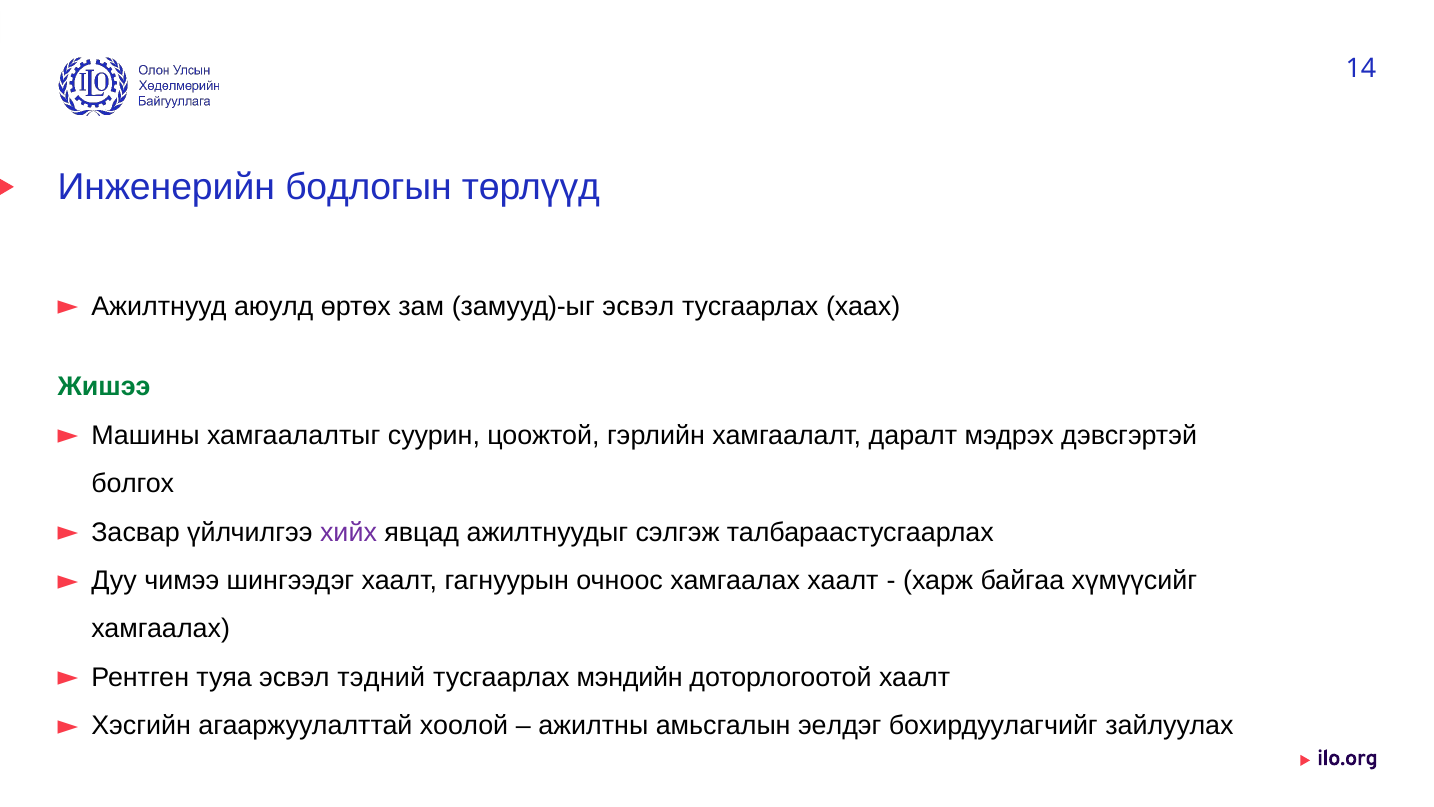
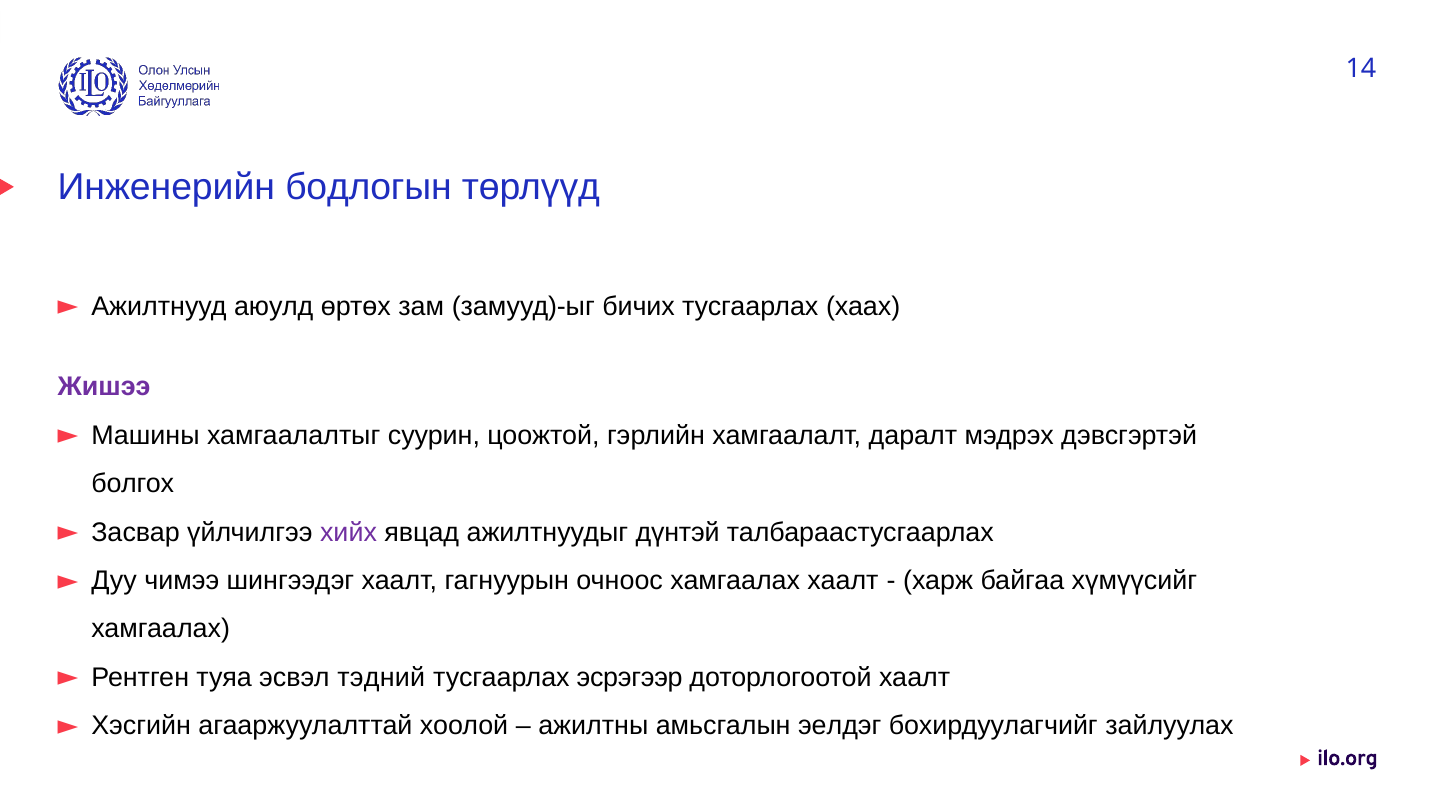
замууд)-ыг эсвэл: эсвэл -> бичих
Жишээ colour: green -> purple
сэлгэж: сэлгэж -> дүнтэй
мэндийн: мэндийн -> эсрэгээр
